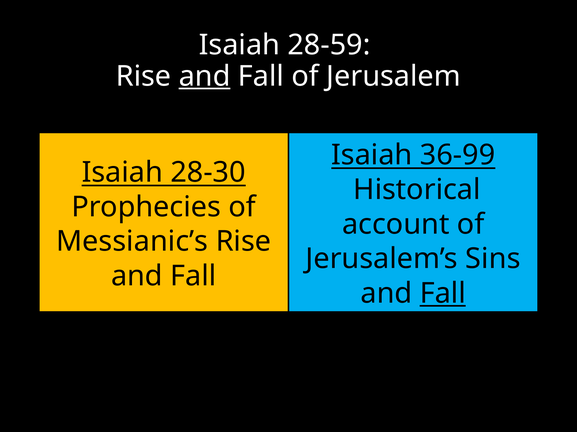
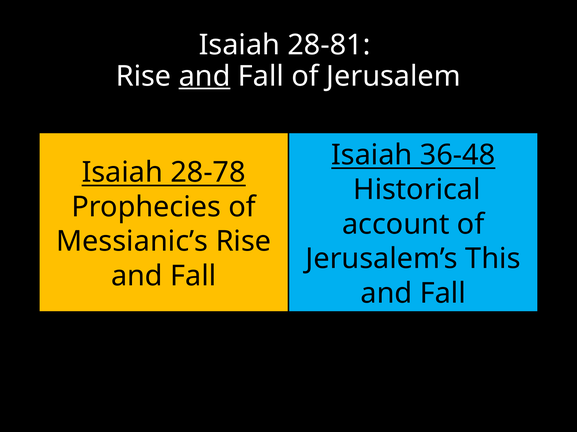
28-59: 28-59 -> 28-81
36-99: 36-99 -> 36-48
28-30: 28-30 -> 28-78
Sins: Sins -> This
Fall at (443, 294) underline: present -> none
